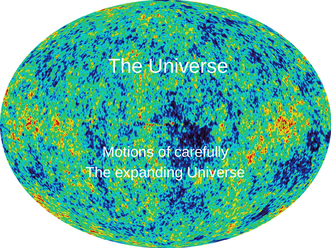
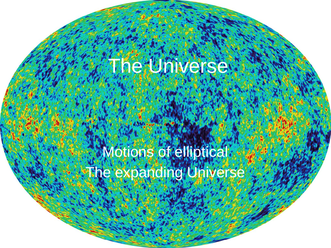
carefully: carefully -> elliptical
